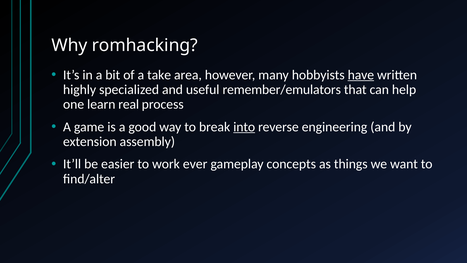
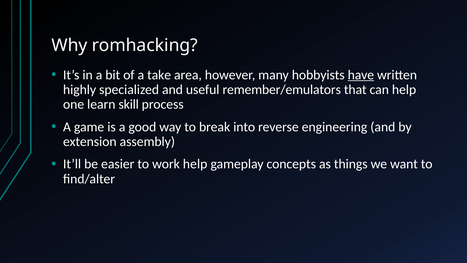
real: real -> skill
into underline: present -> none
work ever: ever -> help
